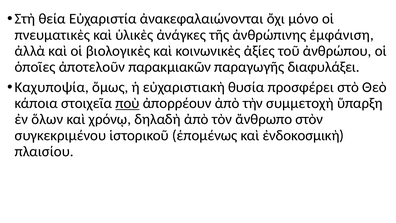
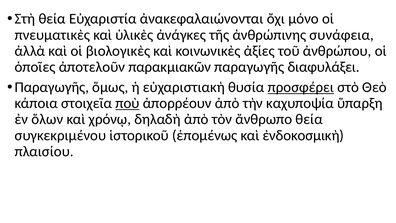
ἐμφάνιση: ἐμφάνιση -> συνάφεια
Καχυποψία at (52, 87): Καχυποψία -> Παραγωγῆς
προσφέρει underline: none -> present
συμμετοχὴ: συμμετοχὴ -> καχυποψία
ἄνθρωπο στὸν: στὸν -> θεία
